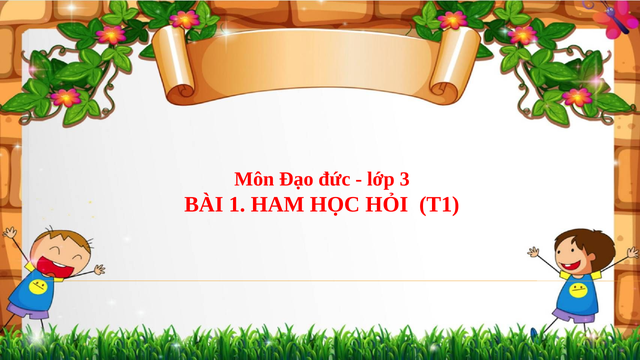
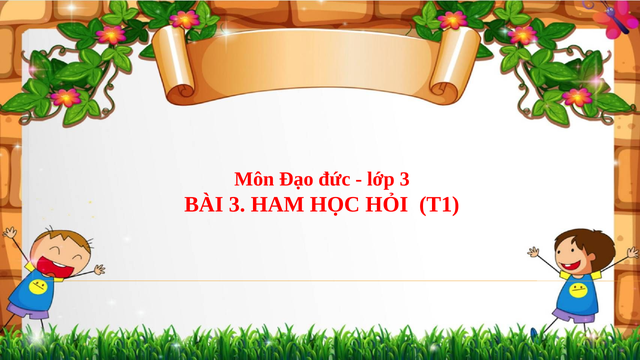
BÀI 1: 1 -> 3
